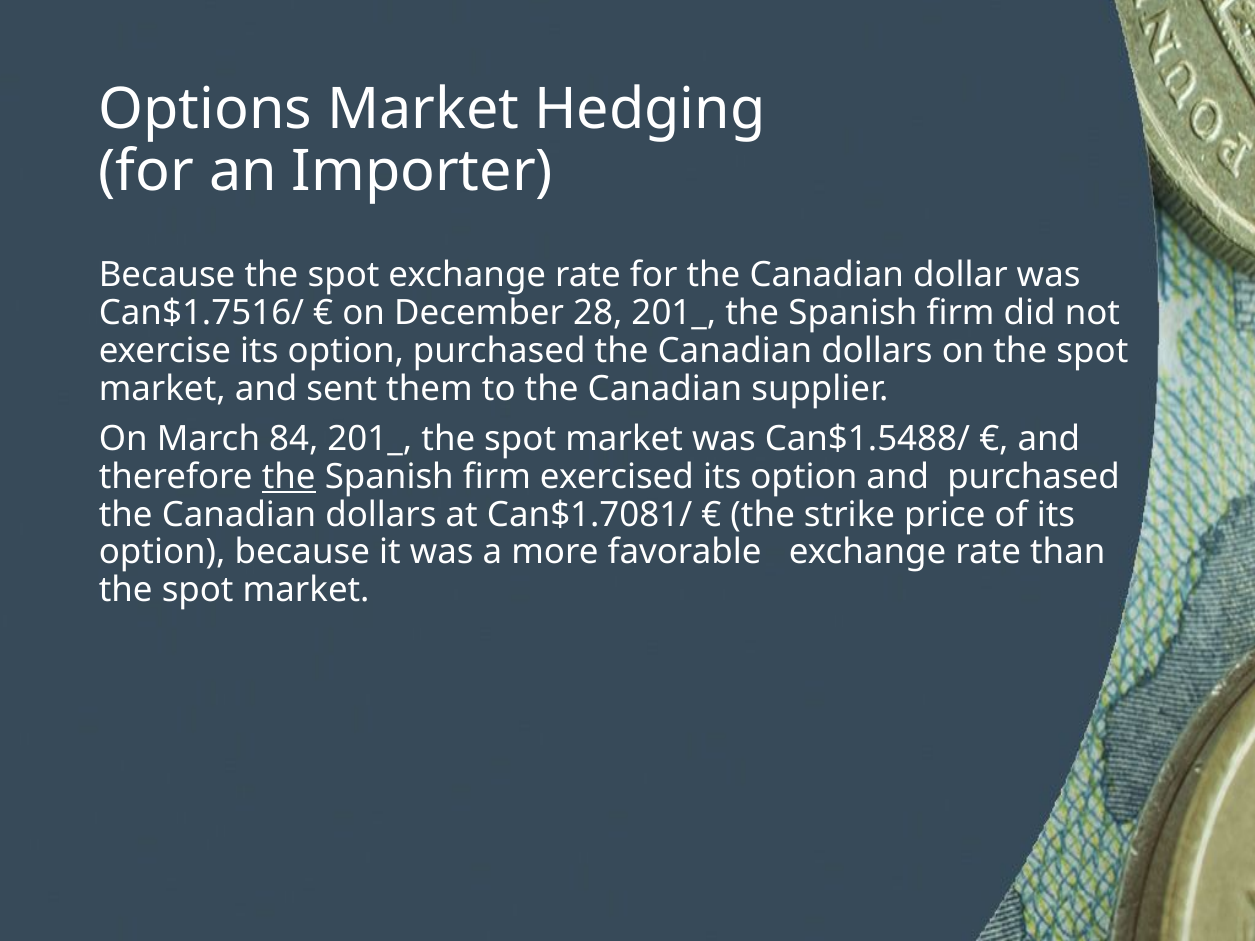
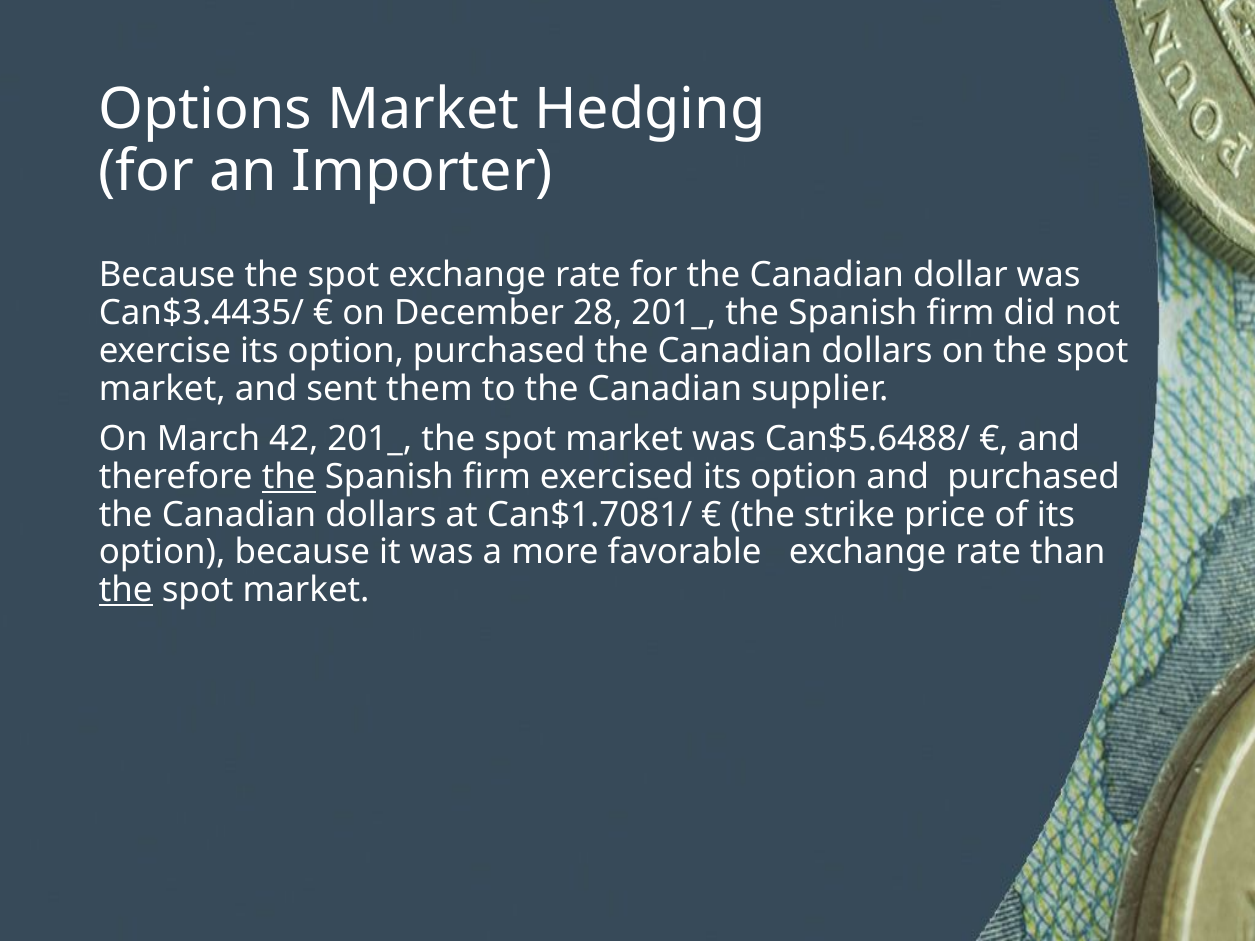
Can$1.7516/: Can$1.7516/ -> Can$3.4435/
84: 84 -> 42
Can$1.5488/: Can$1.5488/ -> Can$5.6488/
the at (126, 590) underline: none -> present
